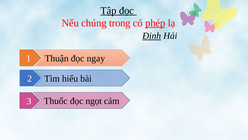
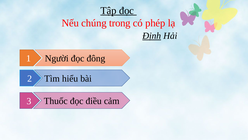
phép underline: present -> none
Thuận: Thuận -> Người
ngay: ngay -> đông
ngọt: ngọt -> điều
